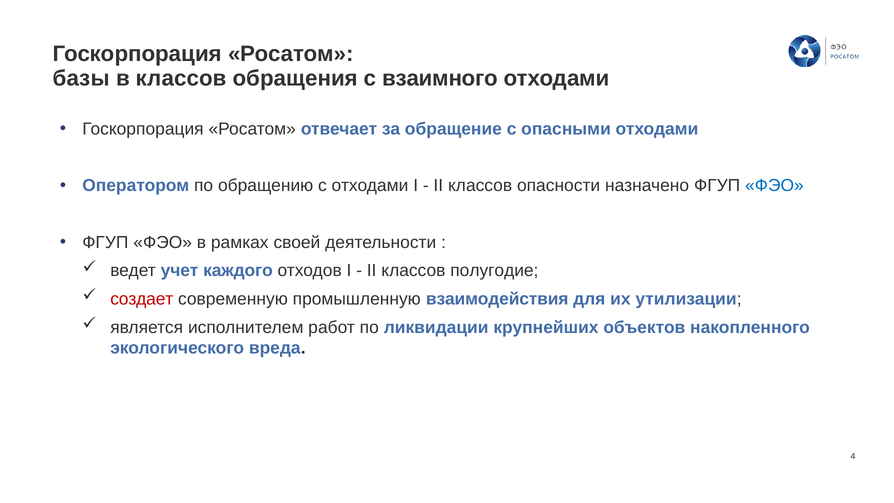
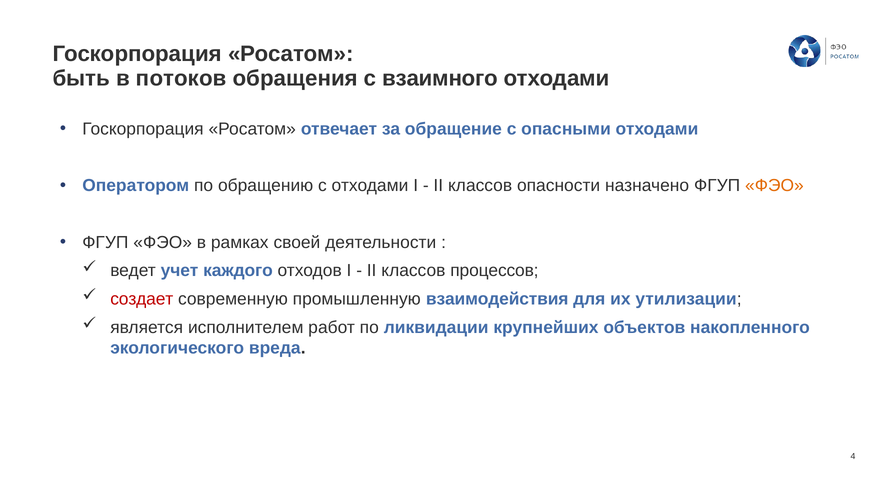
базы: базы -> быть
в классов: классов -> потоков
ФЭО at (774, 186) colour: blue -> orange
полугодие: полугодие -> процессов
